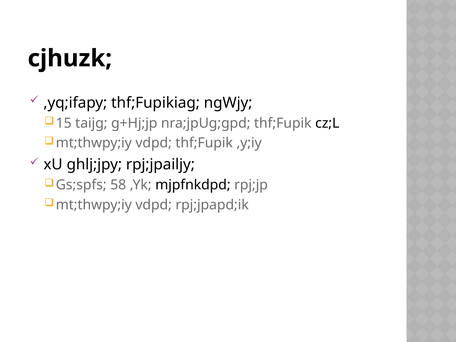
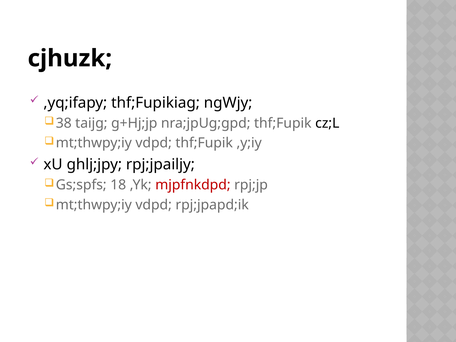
15: 15 -> 38
58: 58 -> 18
mjpfnkdpd colour: black -> red
